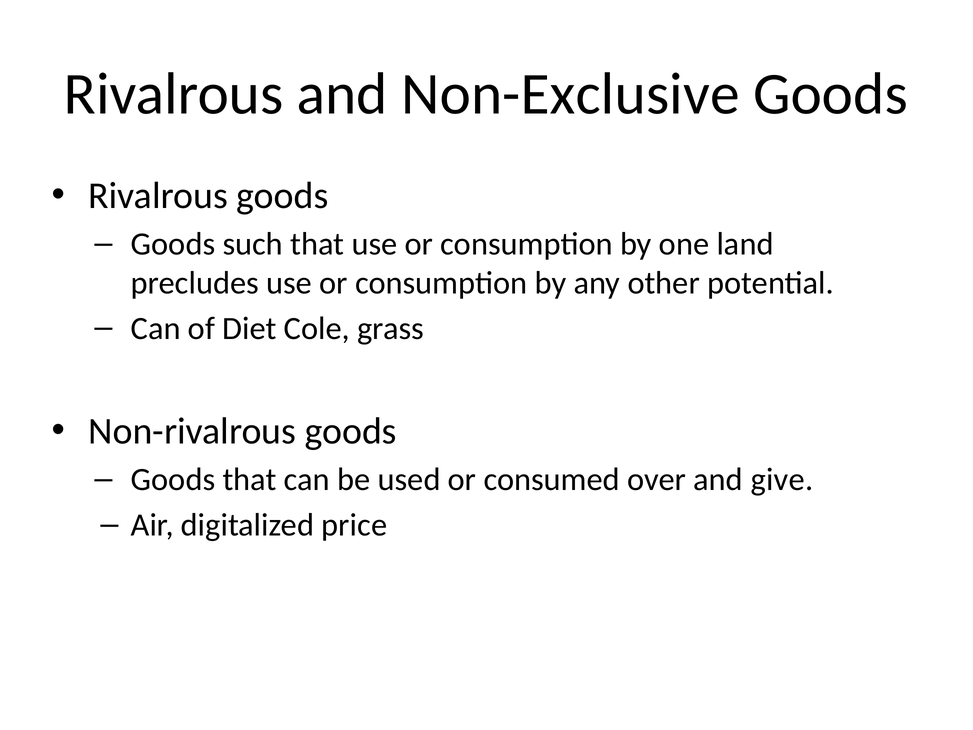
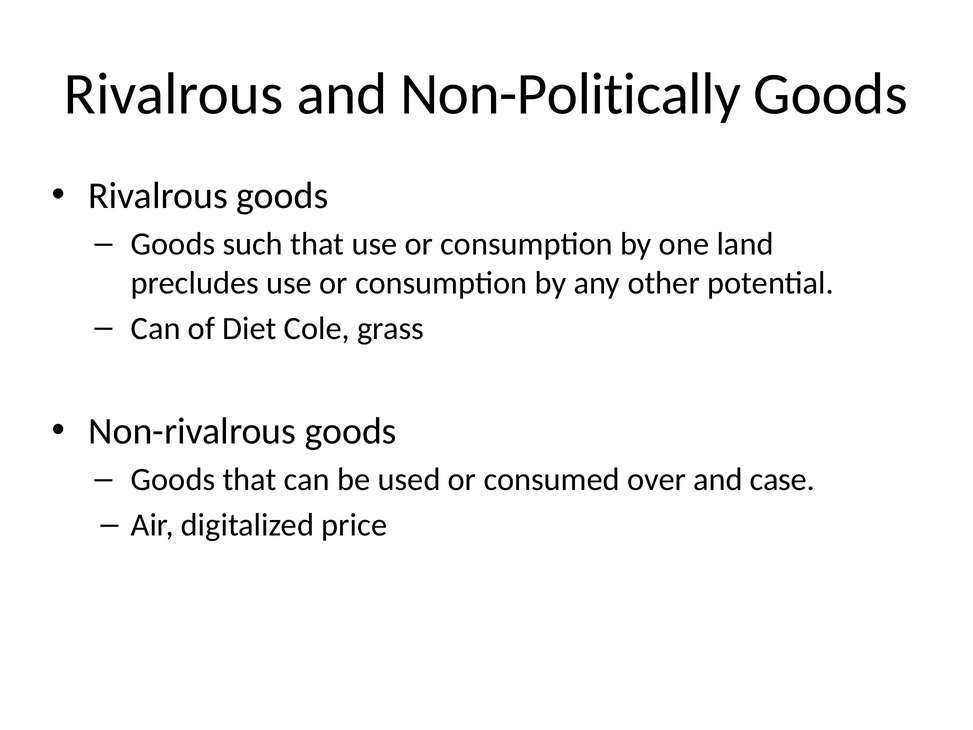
Non-Exclusive: Non-Exclusive -> Non-Politically
give: give -> case
